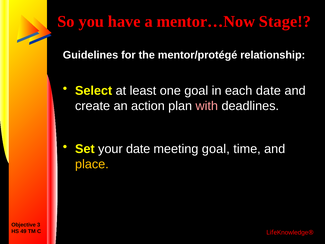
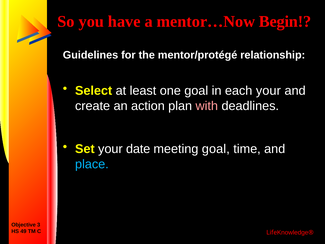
Stage: Stage -> Begin
each date: date -> your
place colour: yellow -> light blue
